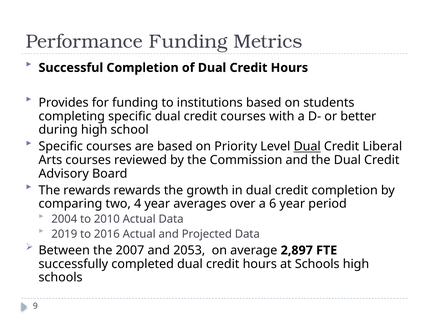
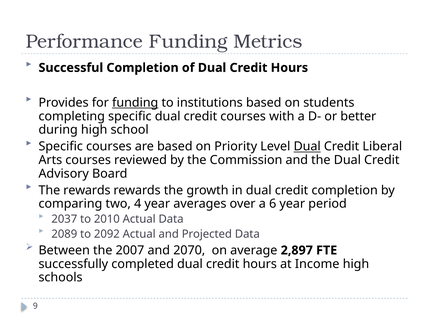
funding at (135, 103) underline: none -> present
2004: 2004 -> 2037
2019: 2019 -> 2089
2016: 2016 -> 2092
2053: 2053 -> 2070
at Schools: Schools -> Income
